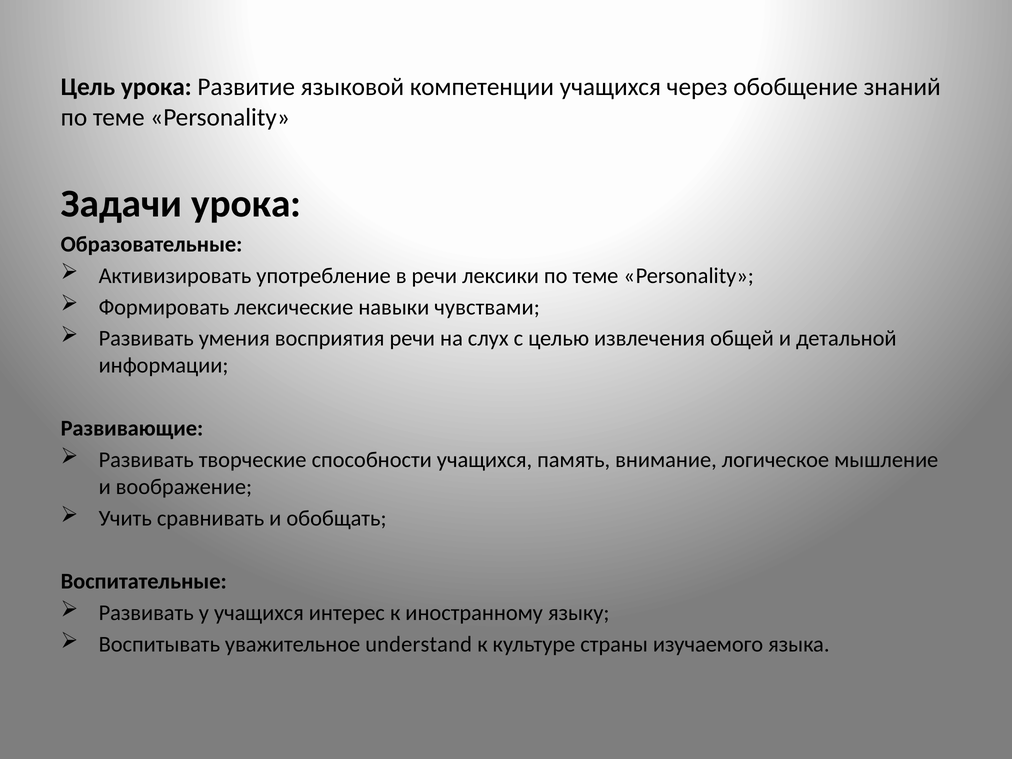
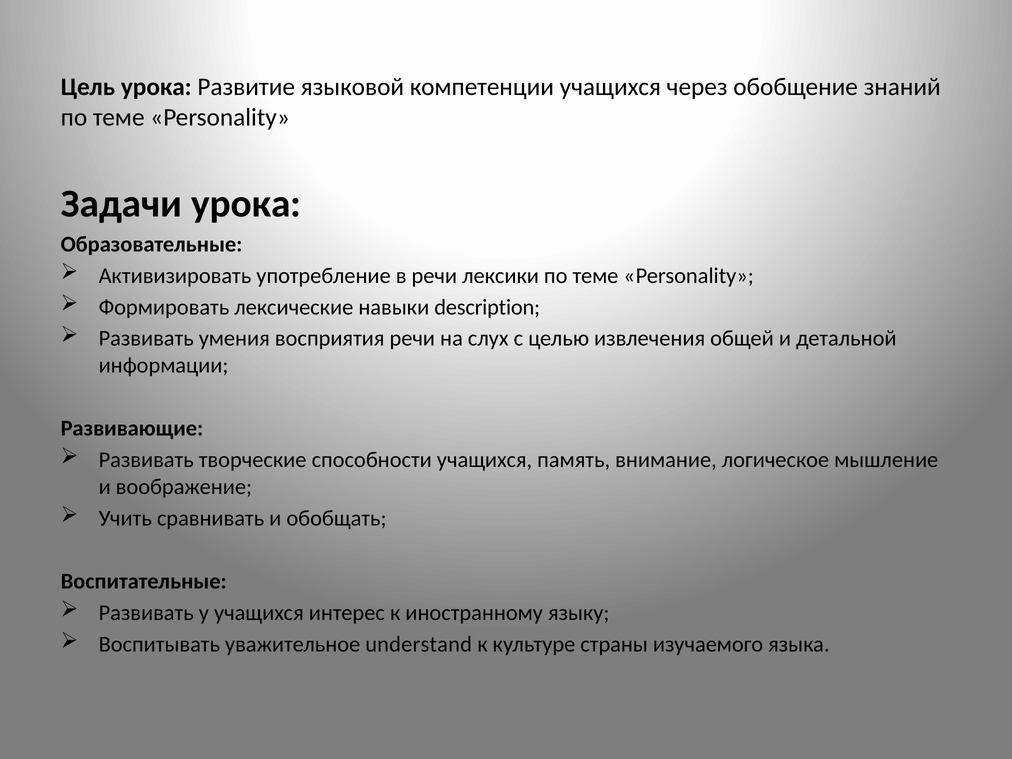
чувствами: чувствами -> description
